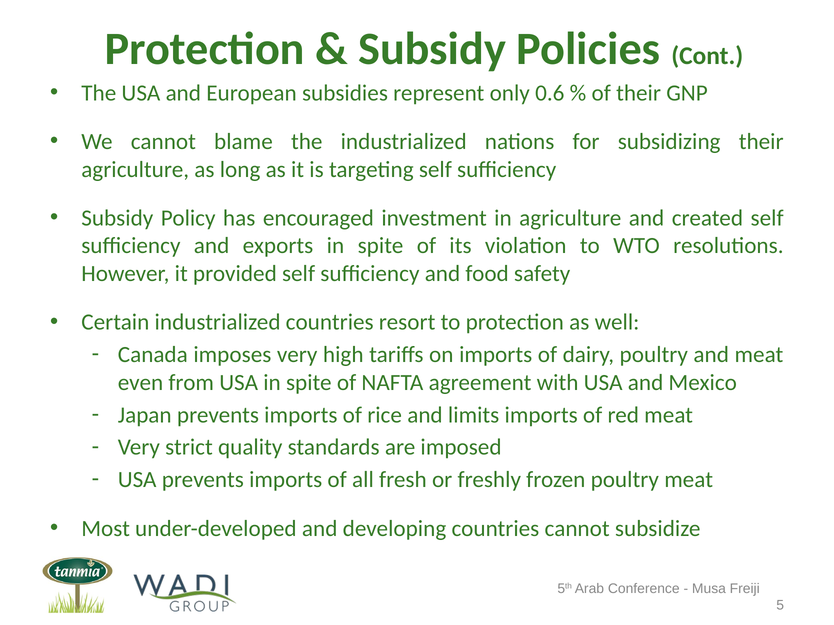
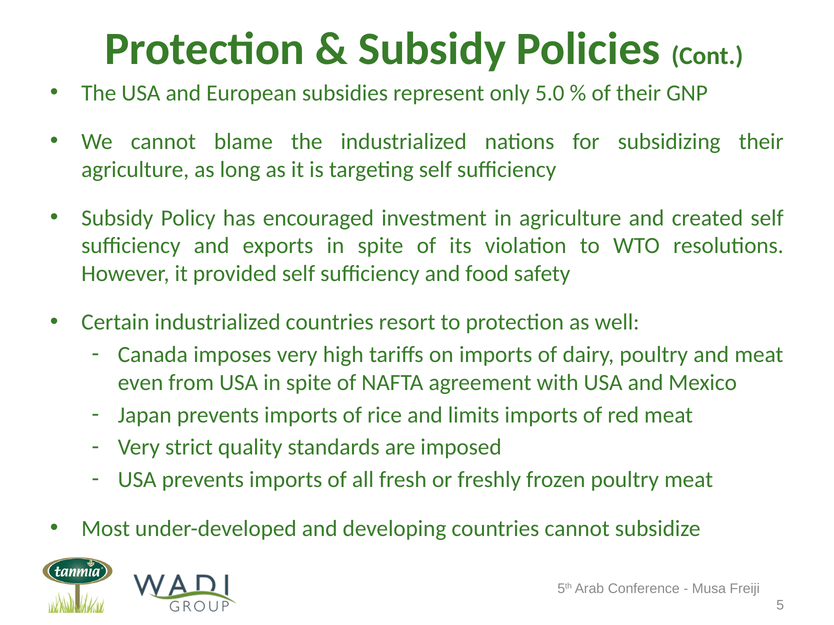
0.6: 0.6 -> 5.0
